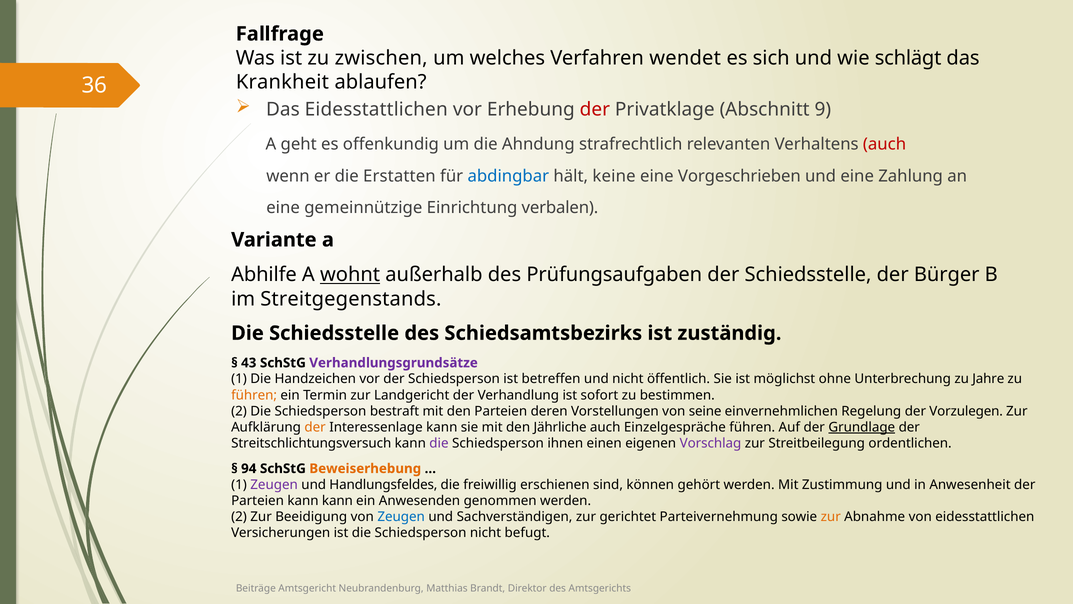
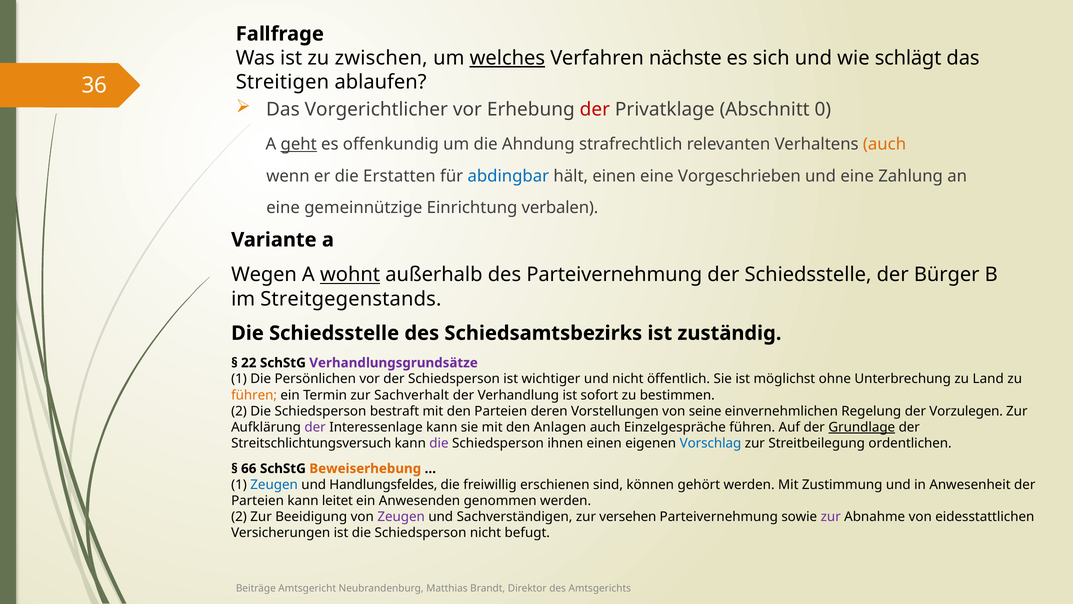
welches underline: none -> present
wendet: wendet -> nächste
Krankheit: Krankheit -> Streitigen
Das Eidesstattlichen: Eidesstattlichen -> Vorgerichtlicher
9: 9 -> 0
geht underline: none -> present
auch at (885, 144) colour: red -> orange
hält keine: keine -> einen
Abhilfe: Abhilfe -> Wegen
des Prüfungsaufgaben: Prüfungsaufgaben -> Parteivernehmung
43: 43 -> 22
Handzeichen: Handzeichen -> Persönlichen
betreffen: betreffen -> wichtiger
Jahre: Jahre -> Land
Landgericht: Landgericht -> Sachverhalt
der at (315, 427) colour: orange -> purple
Jährliche: Jährliche -> Anlagen
Vorschlag colour: purple -> blue
94: 94 -> 66
Zeugen at (274, 484) colour: purple -> blue
kann kann: kann -> leitet
Zeugen at (401, 517) colour: blue -> purple
gerichtet: gerichtet -> versehen
zur at (831, 517) colour: orange -> purple
